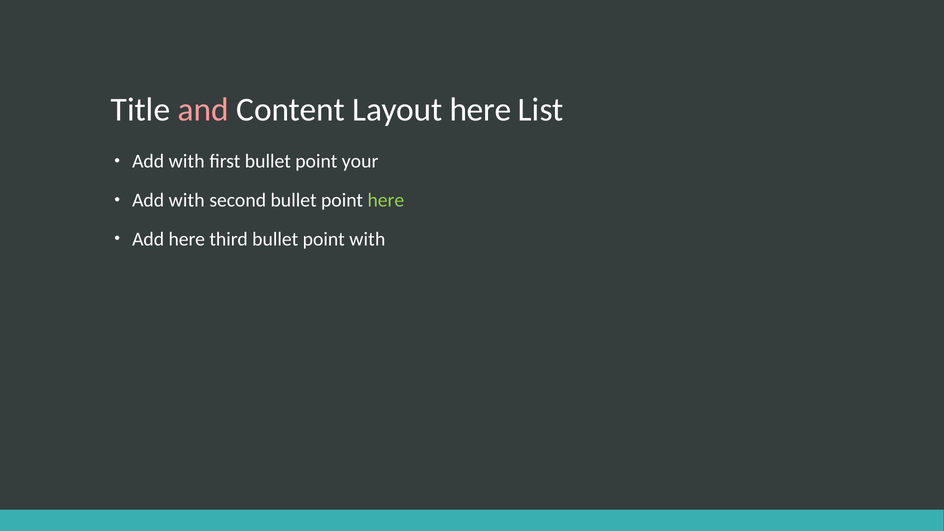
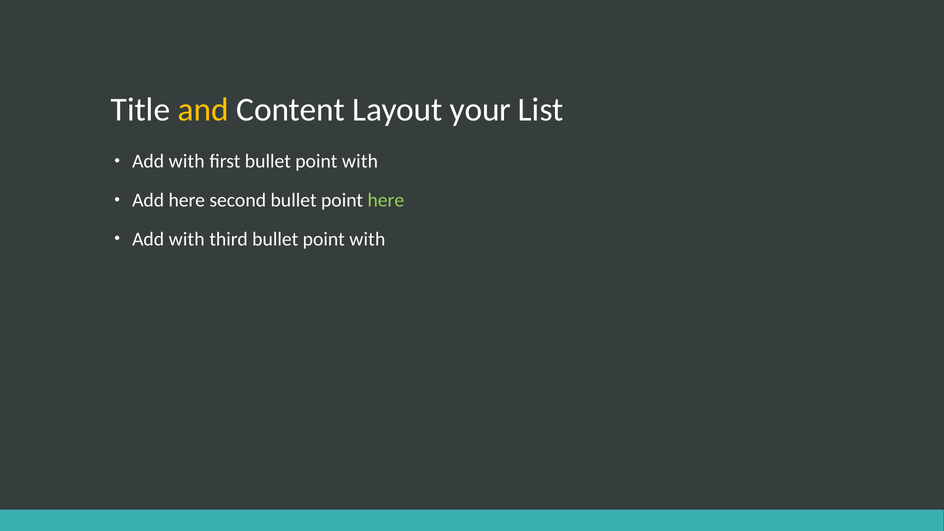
and colour: pink -> yellow
Layout here: here -> your
first bullet point your: your -> with
with at (187, 200): with -> here
here at (187, 239): here -> with
